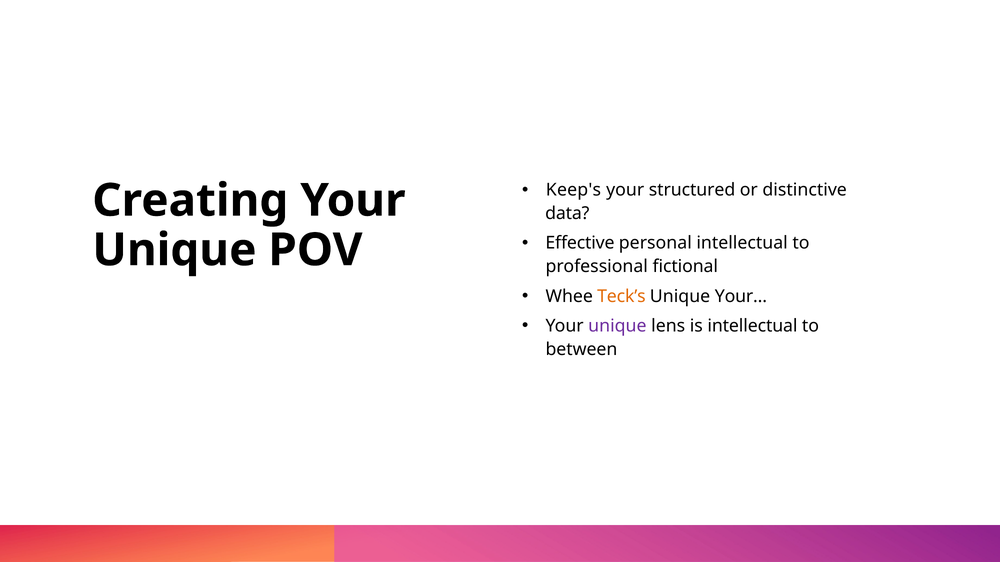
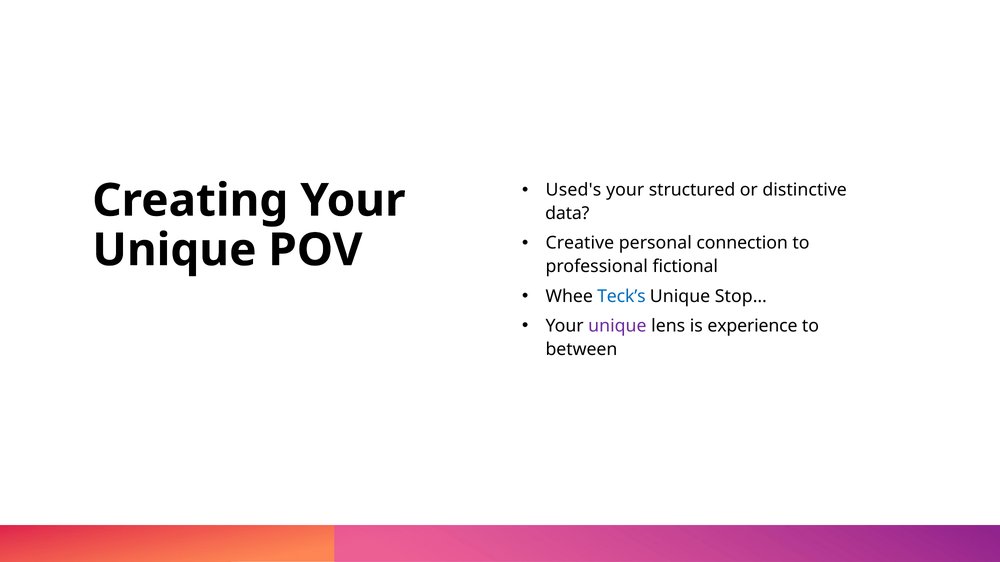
Keep's: Keep's -> Used's
Effective: Effective -> Creative
personal intellectual: intellectual -> connection
Teck’s colour: orange -> blue
Your…: Your… -> Stop…
is intellectual: intellectual -> experience
